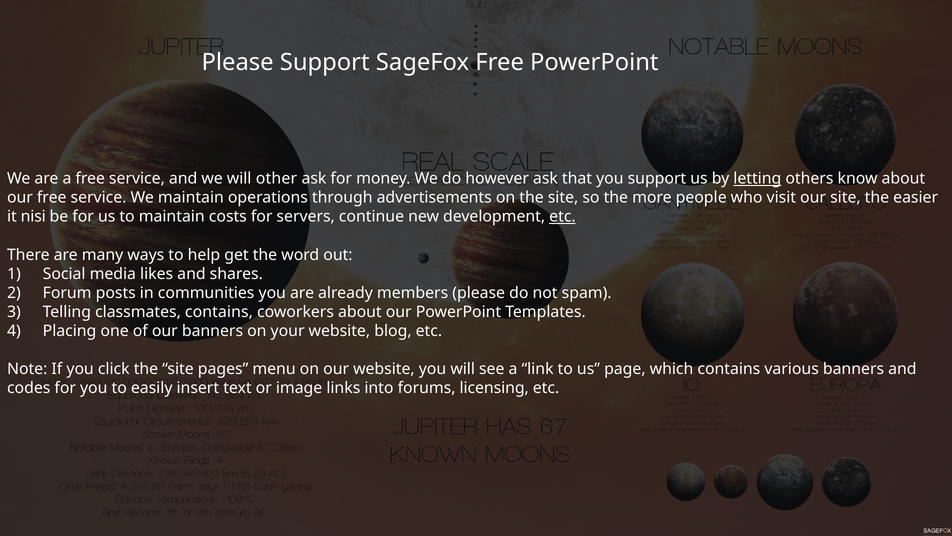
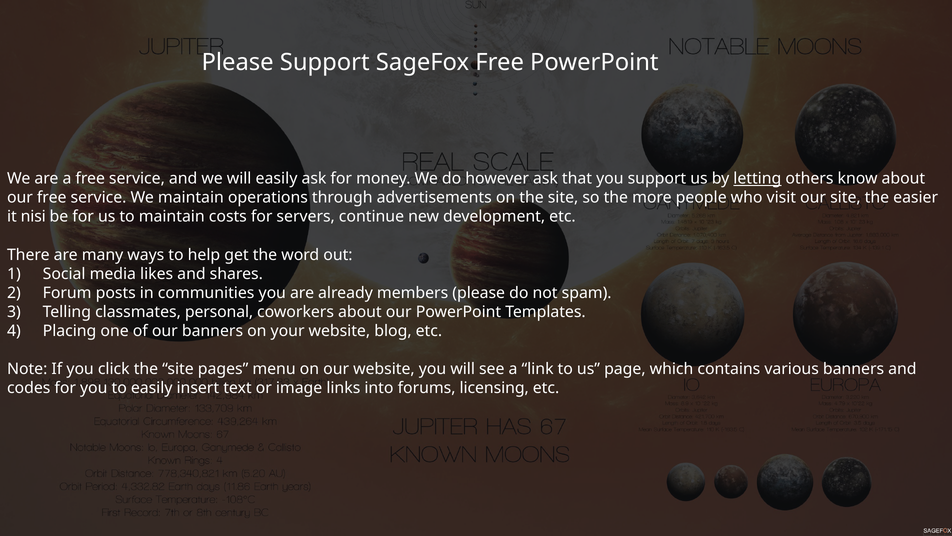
will other: other -> easily
etc at (562, 216) underline: present -> none
classmates contains: contains -> personal
